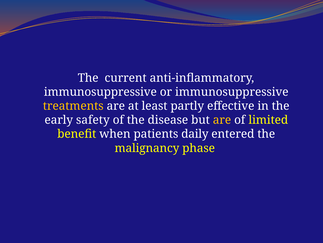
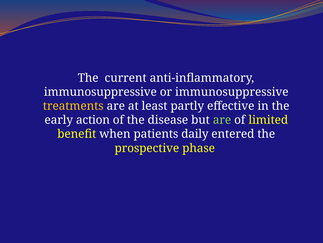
safety: safety -> action
are at (222, 120) colour: yellow -> light green
malignancy: malignancy -> prospective
